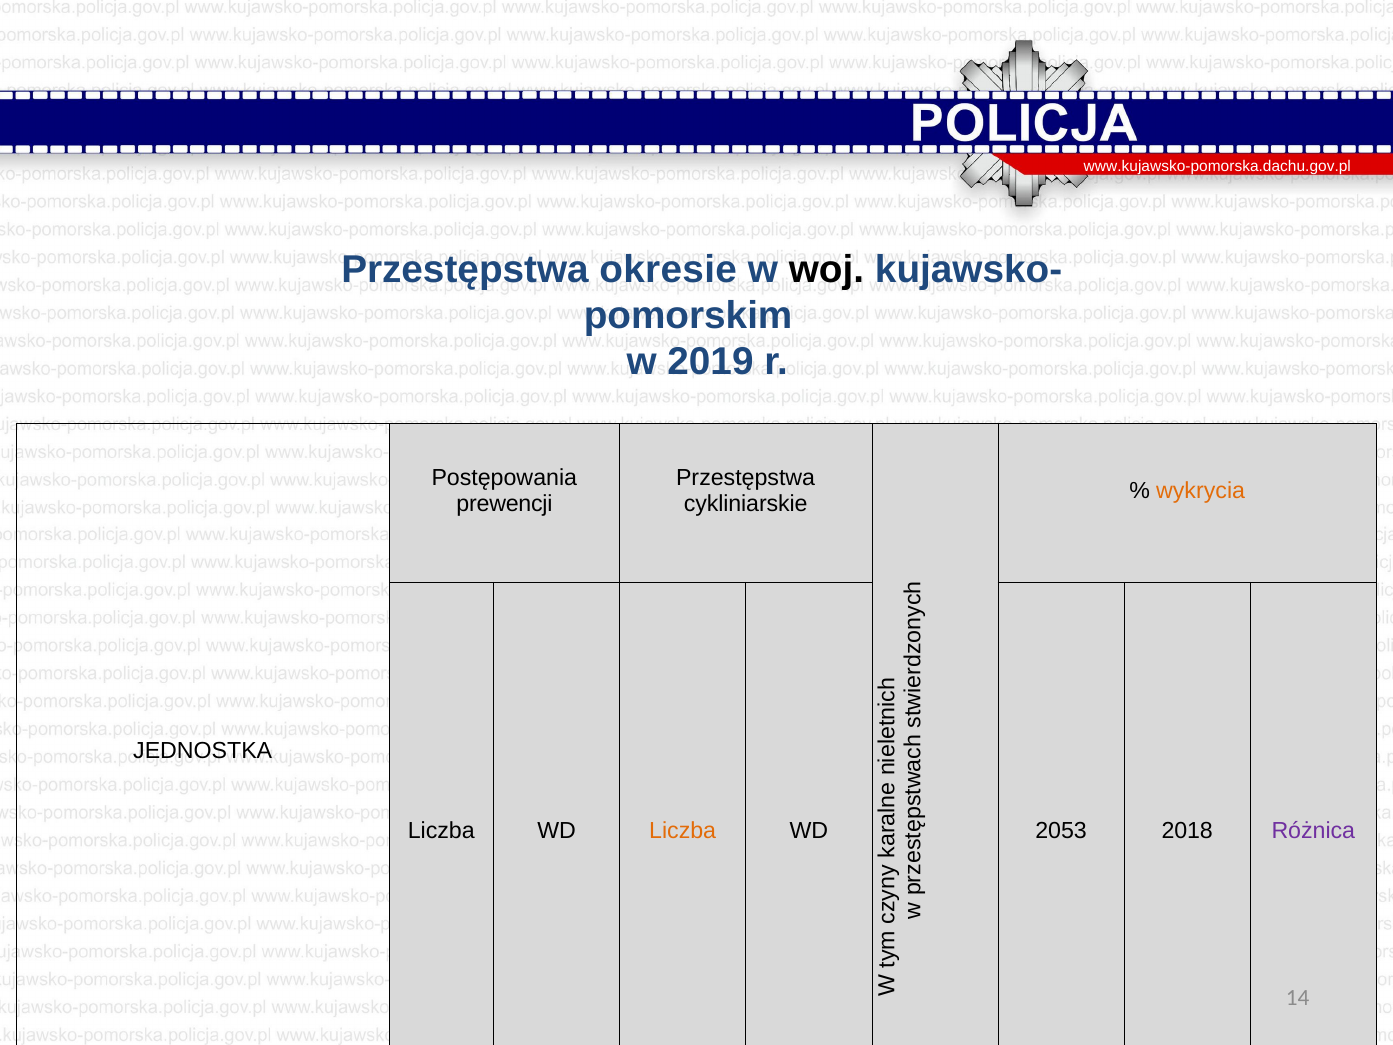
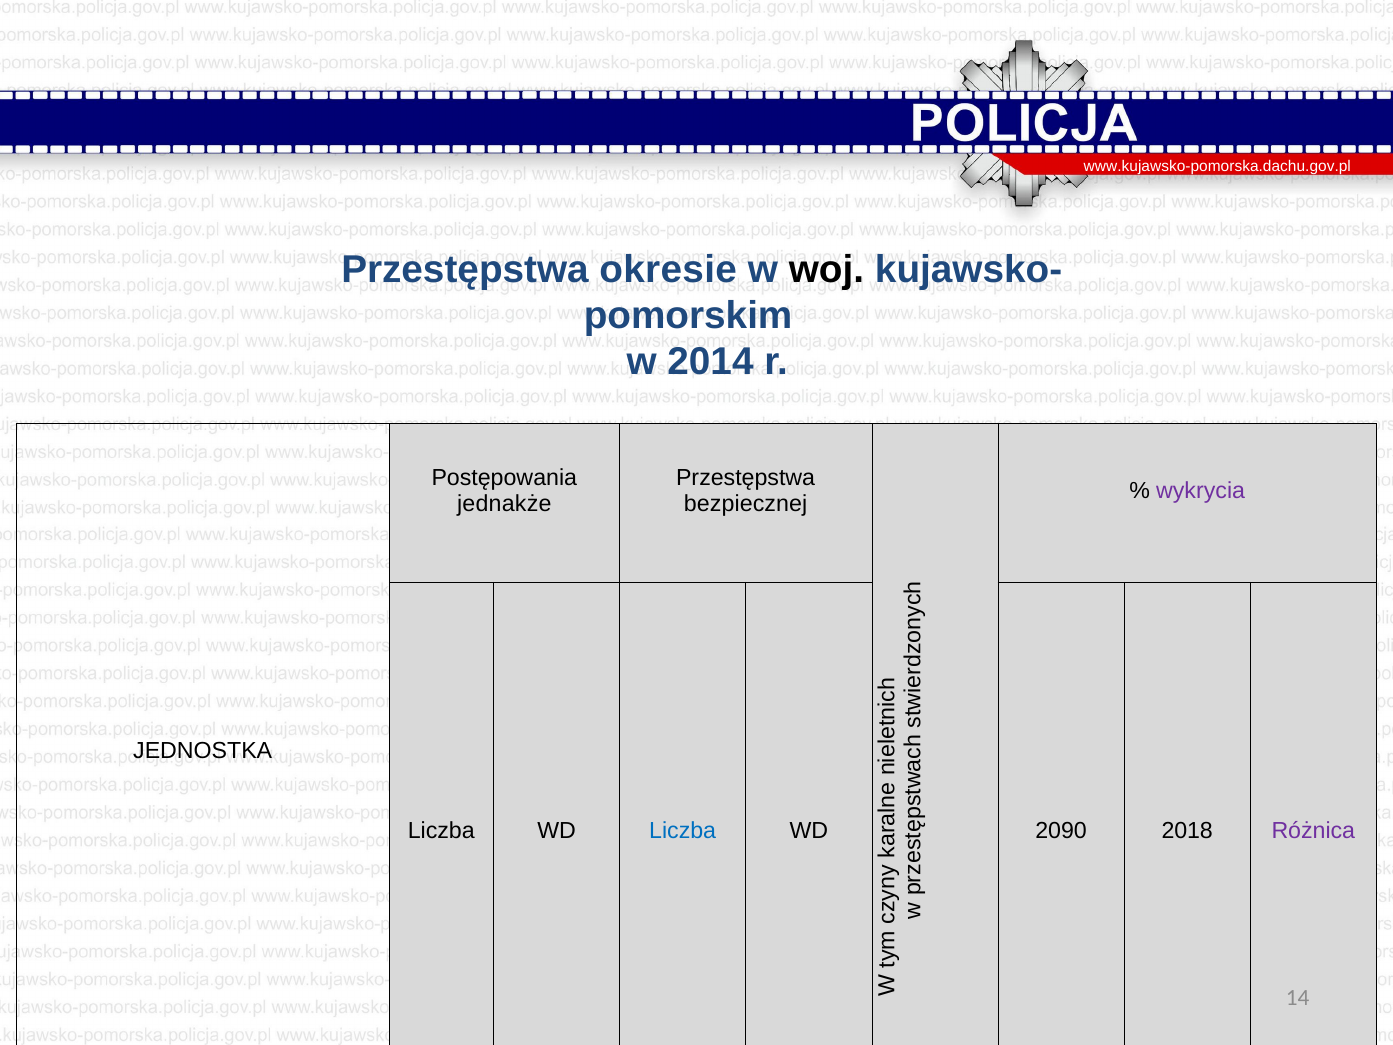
2019: 2019 -> 2014
wykrycia colour: orange -> purple
prewencji: prewencji -> jednakże
cykliniarskie: cykliniarskie -> bezpiecznej
Liczba at (683, 830) colour: orange -> blue
2053: 2053 -> 2090
